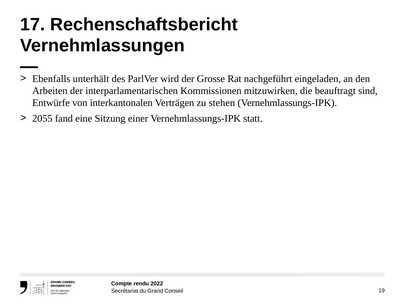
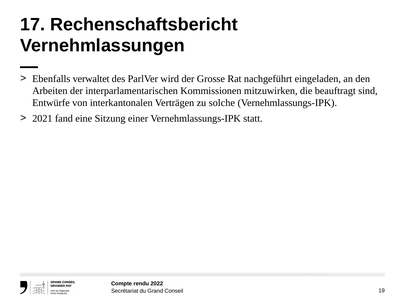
unterhält: unterhält -> verwaltet
stehen: stehen -> solche
2055: 2055 -> 2021
